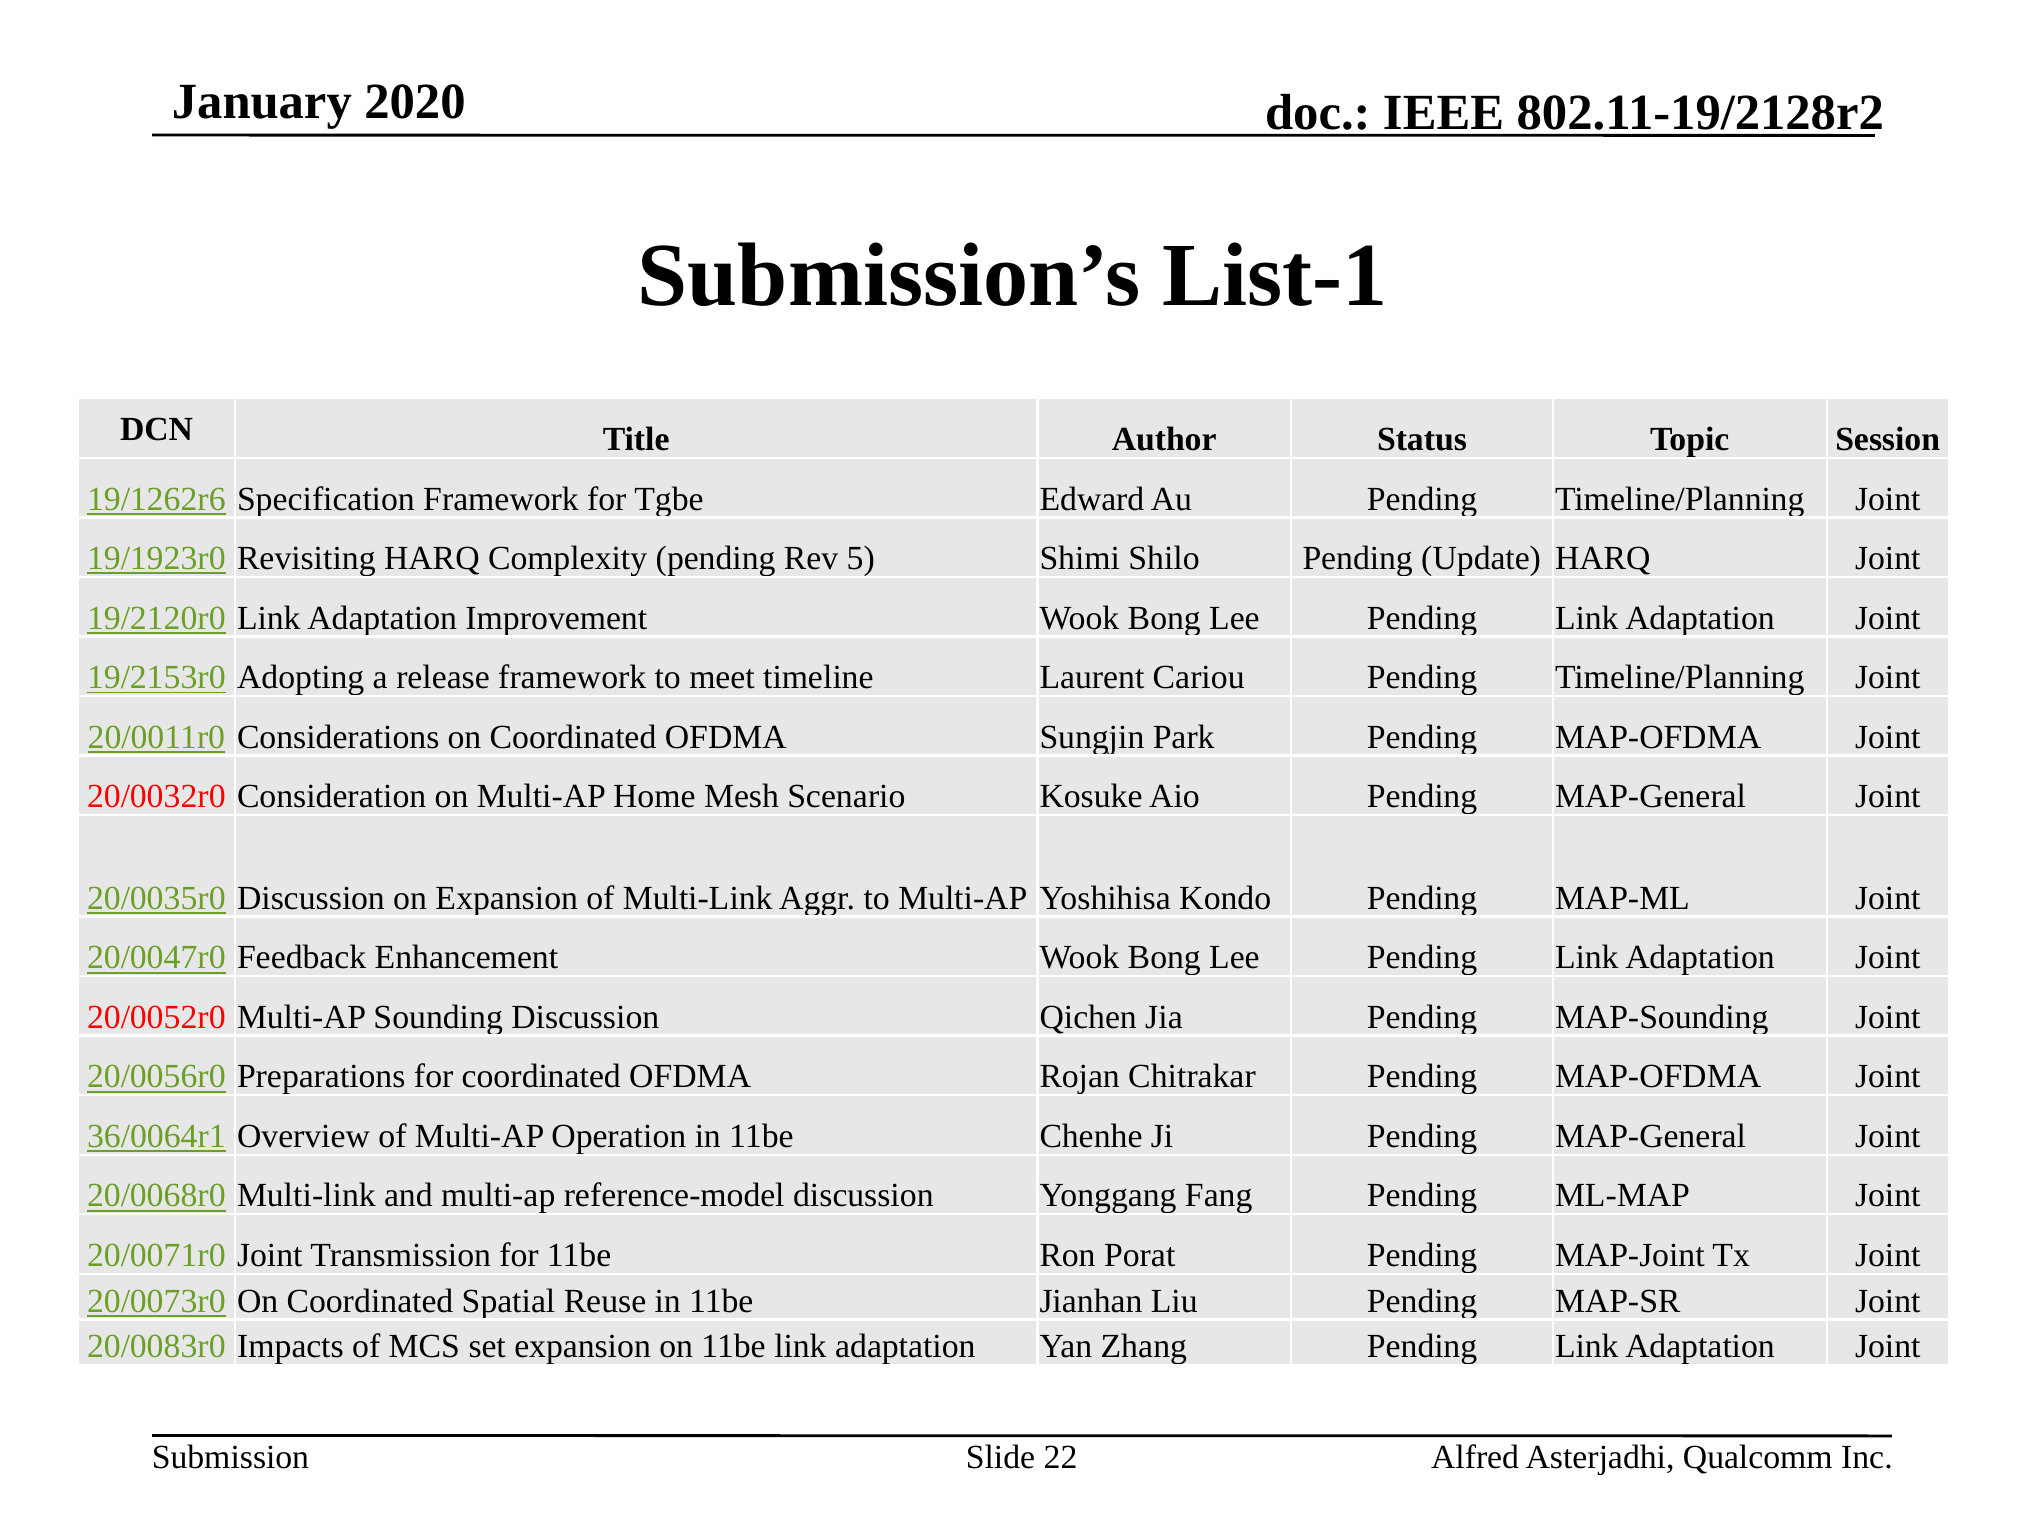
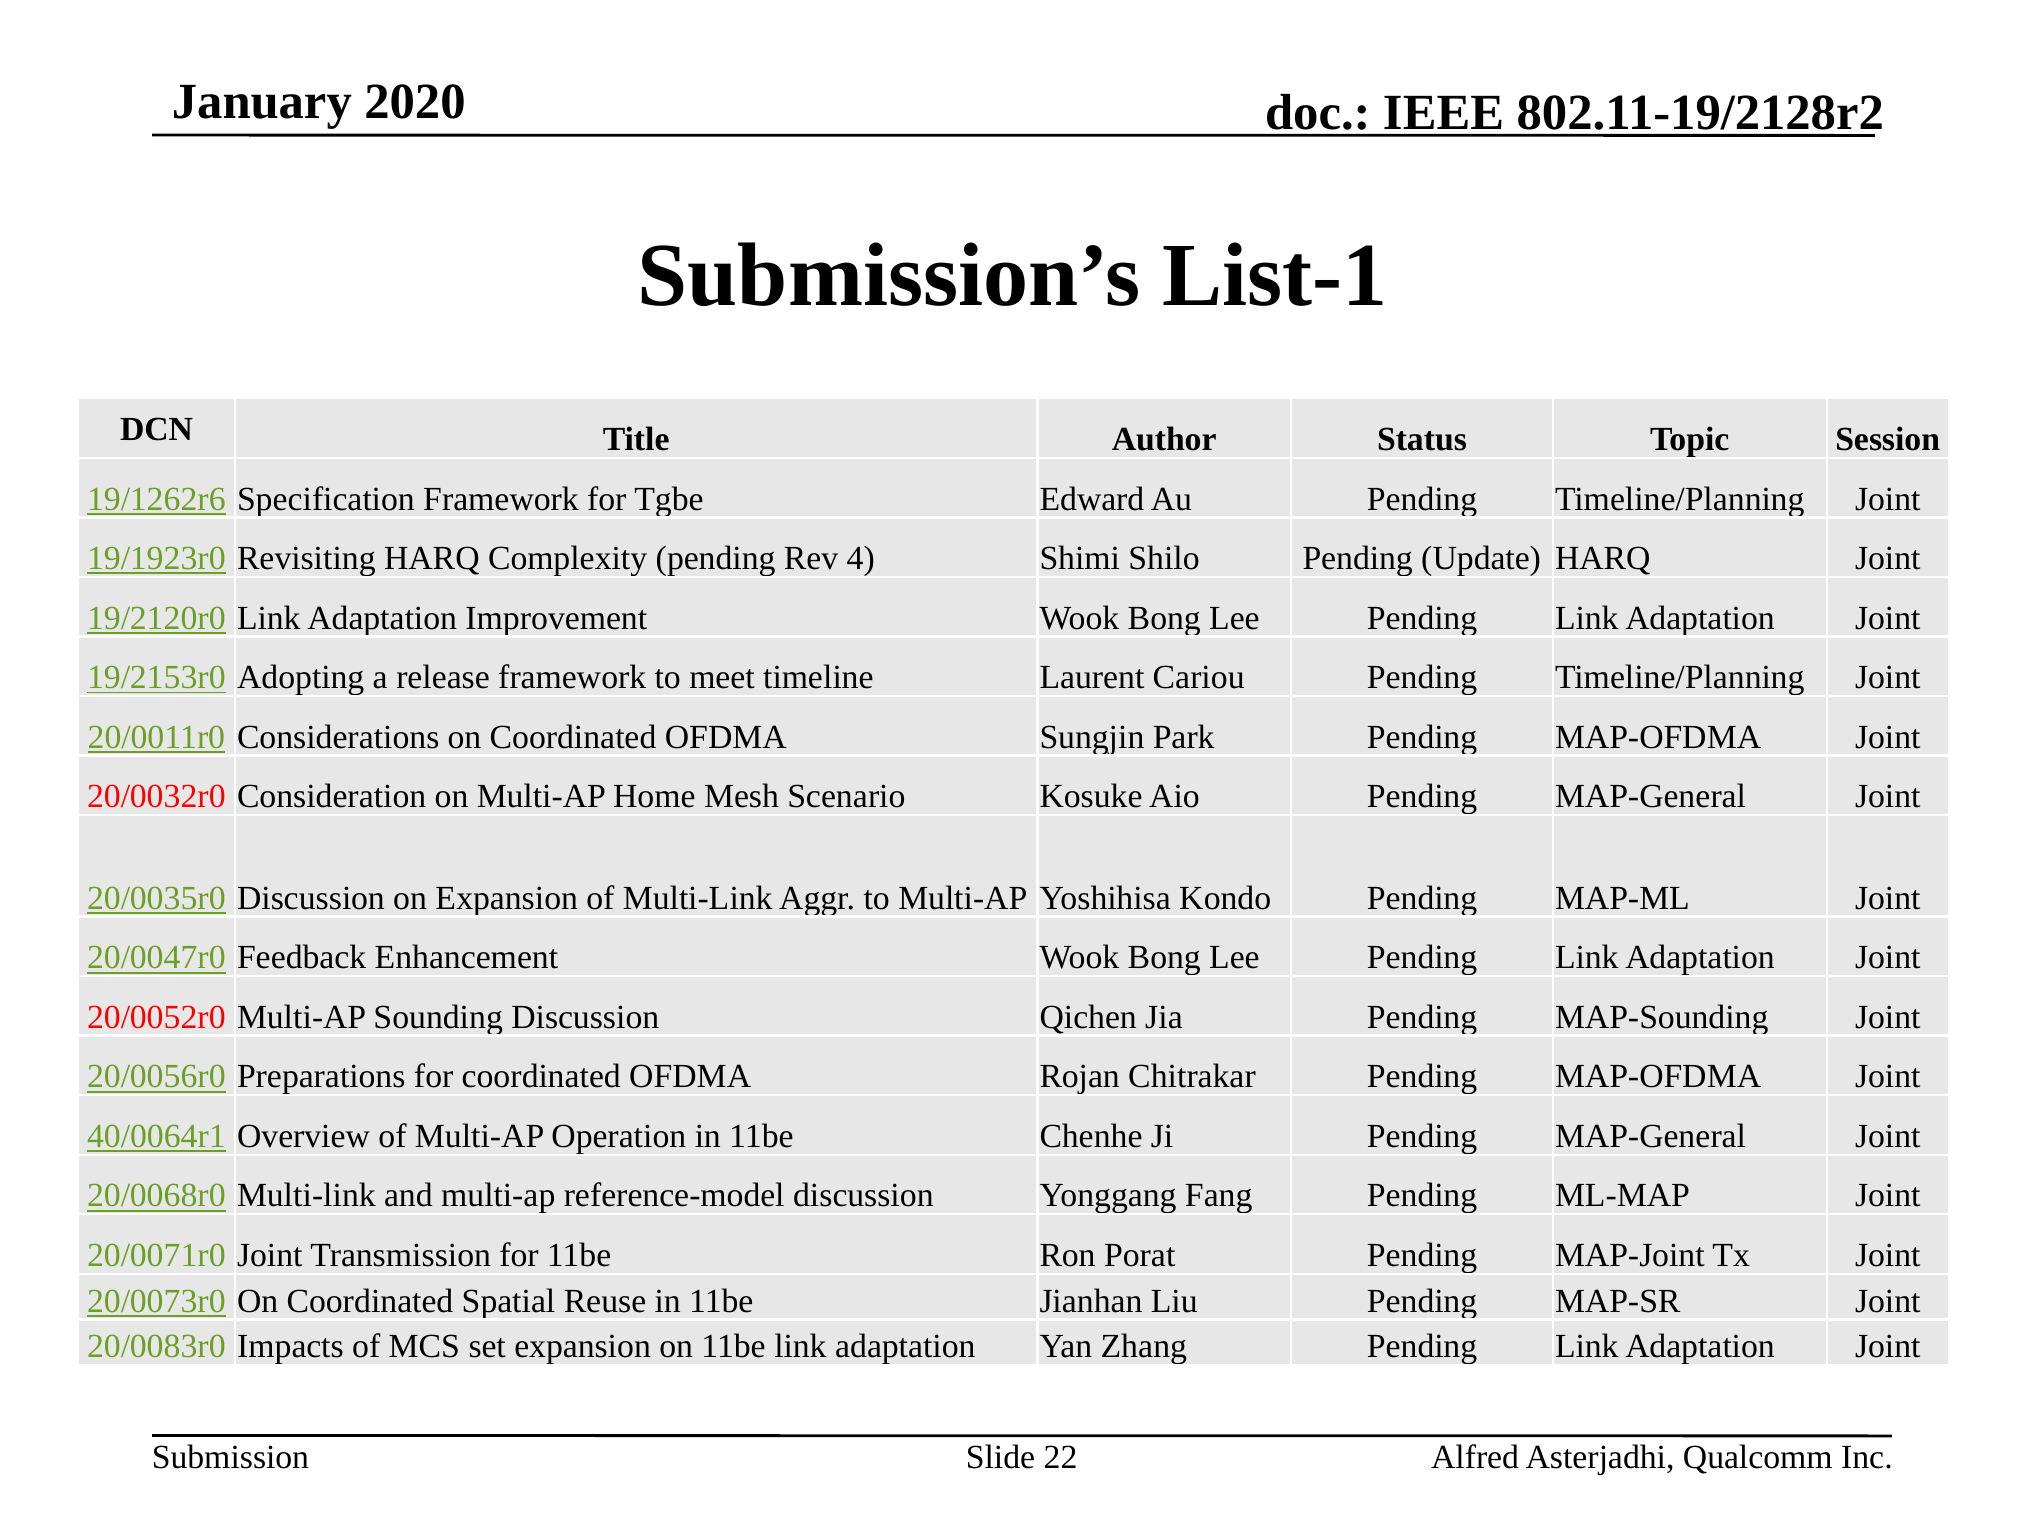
5: 5 -> 4
36/0064r1: 36/0064r1 -> 40/0064r1
